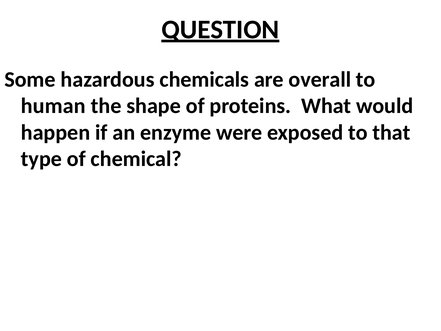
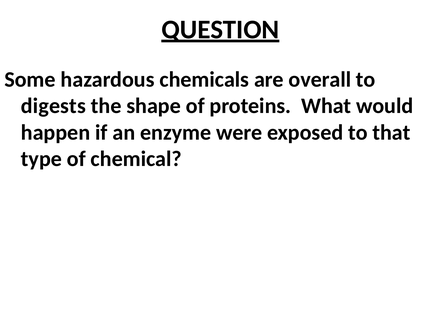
human: human -> digests
